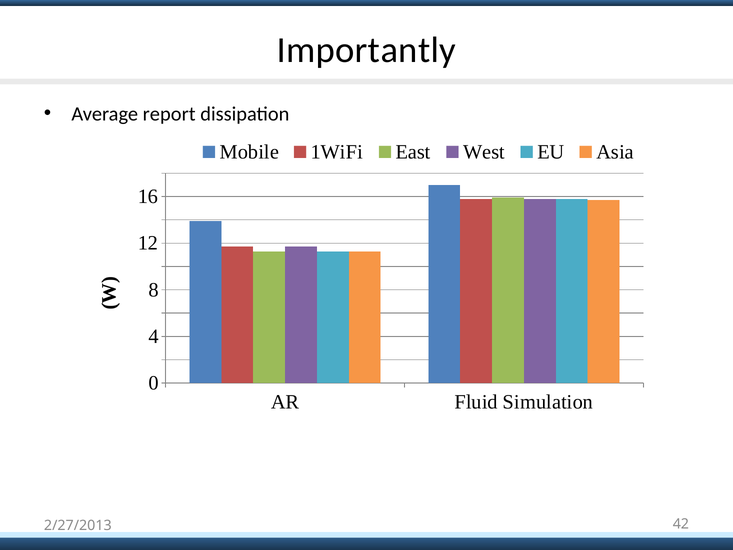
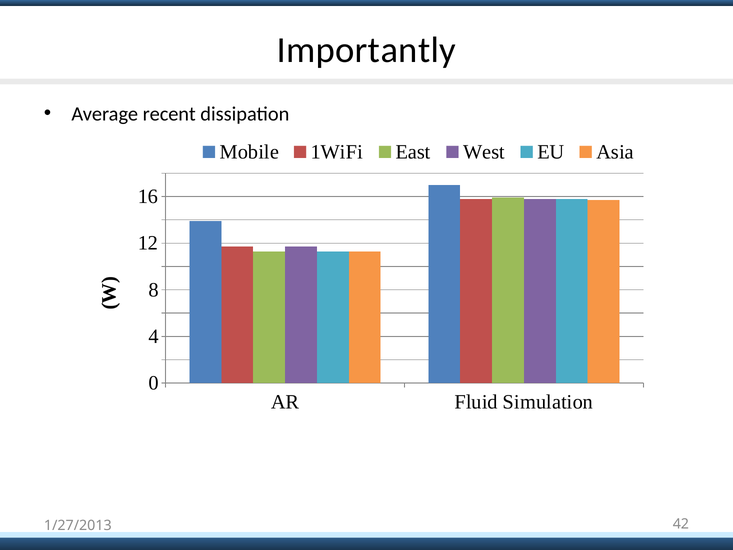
report: report -> recent
2/27/2013: 2/27/2013 -> 1/27/2013
